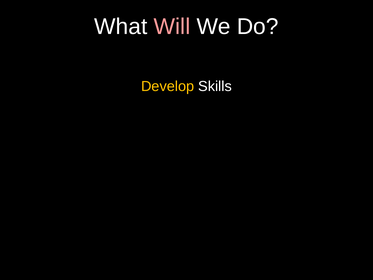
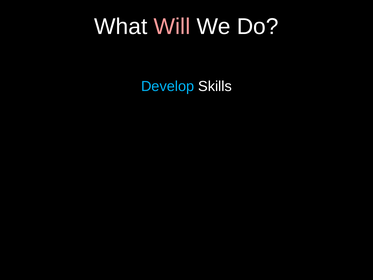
Develop colour: yellow -> light blue
